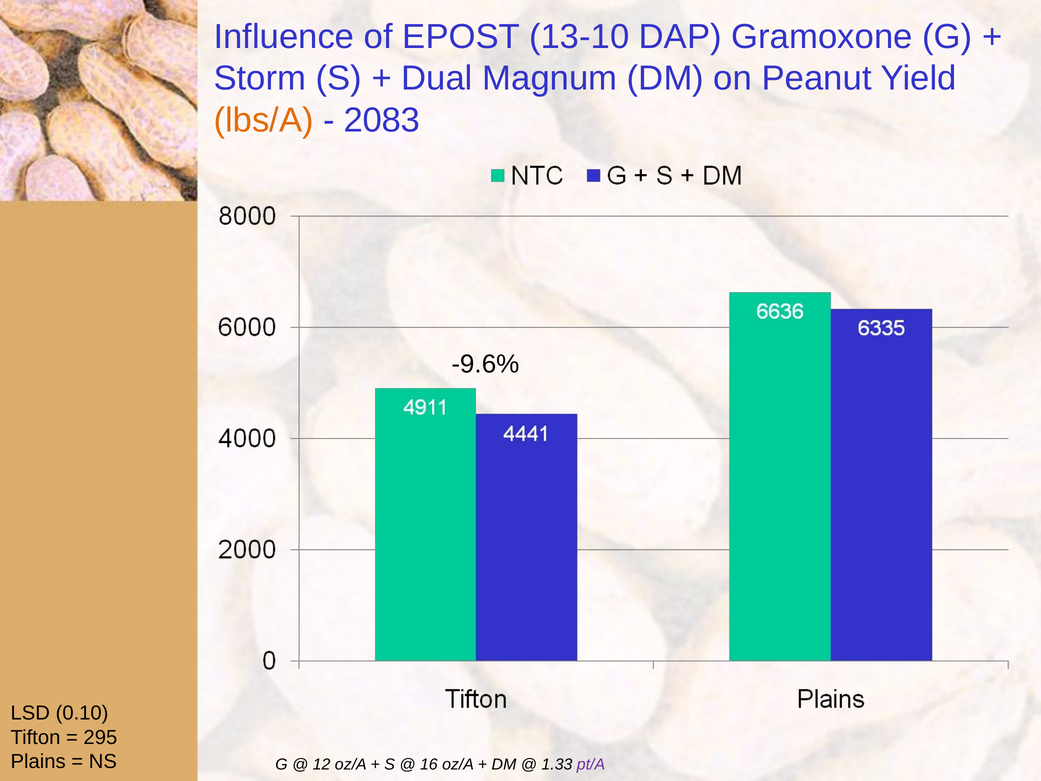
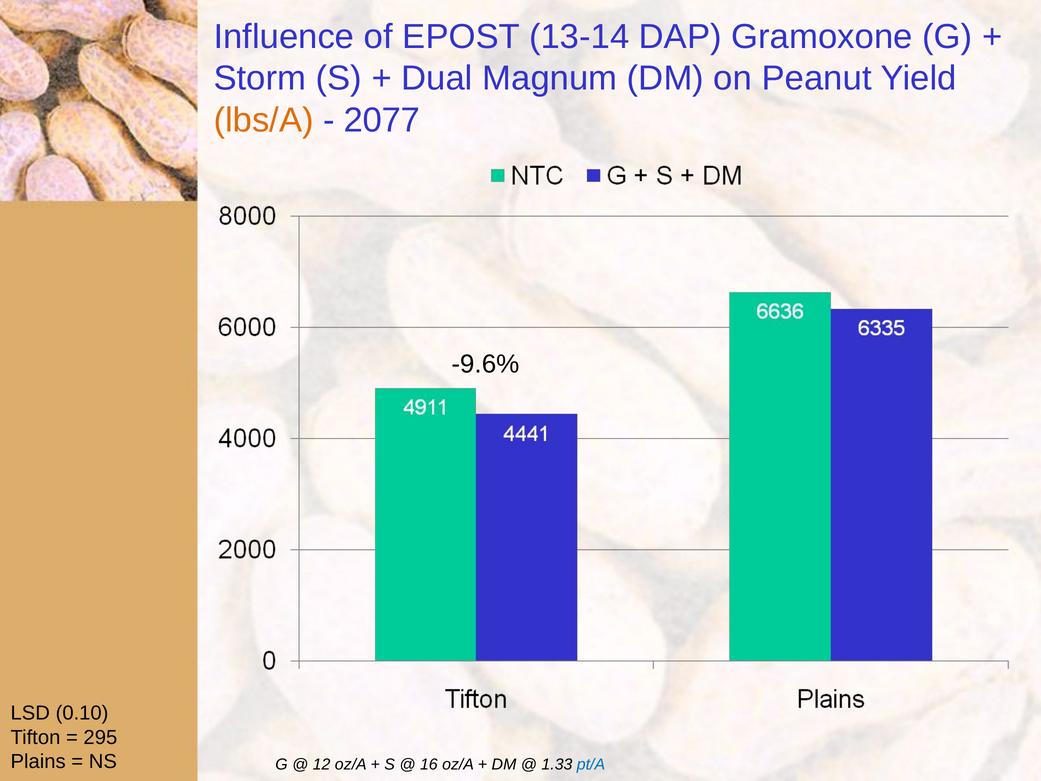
13-10: 13-10 -> 13-14
2083: 2083 -> 2077
pt/A colour: purple -> blue
